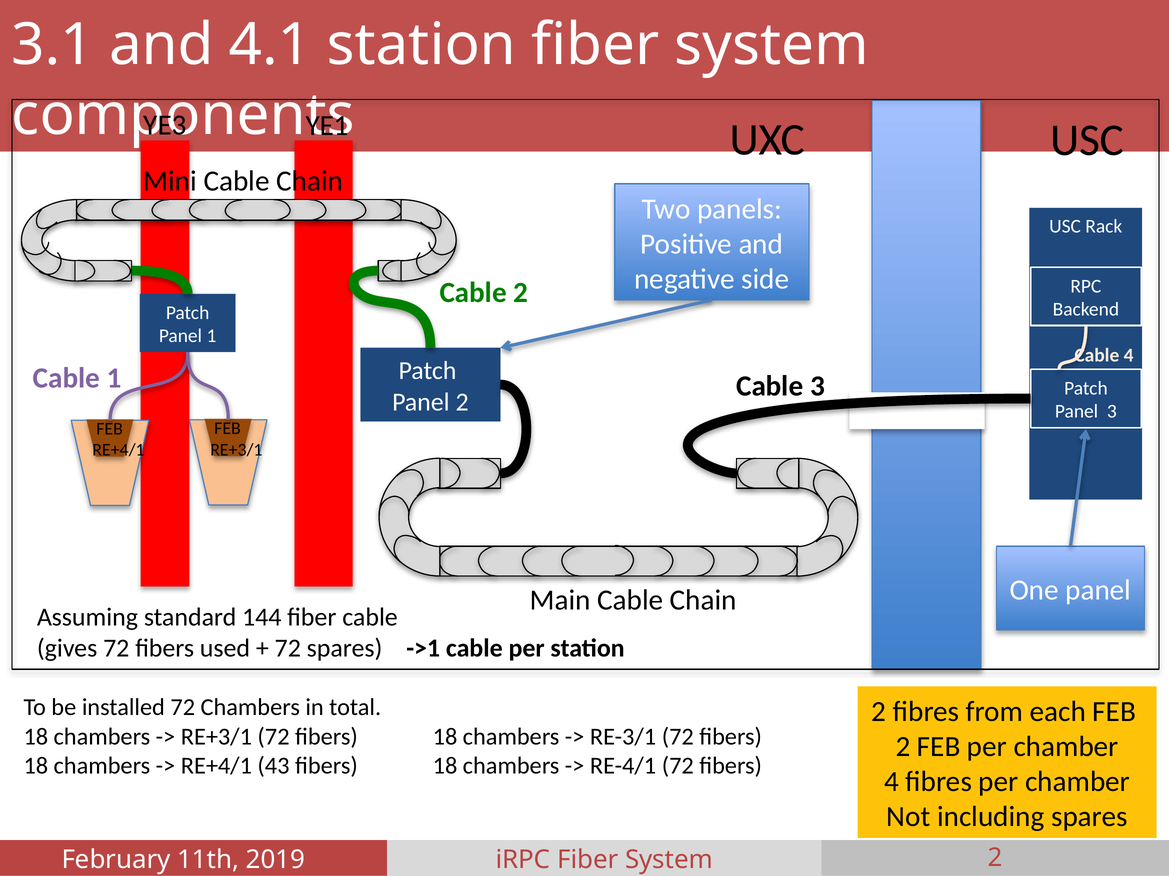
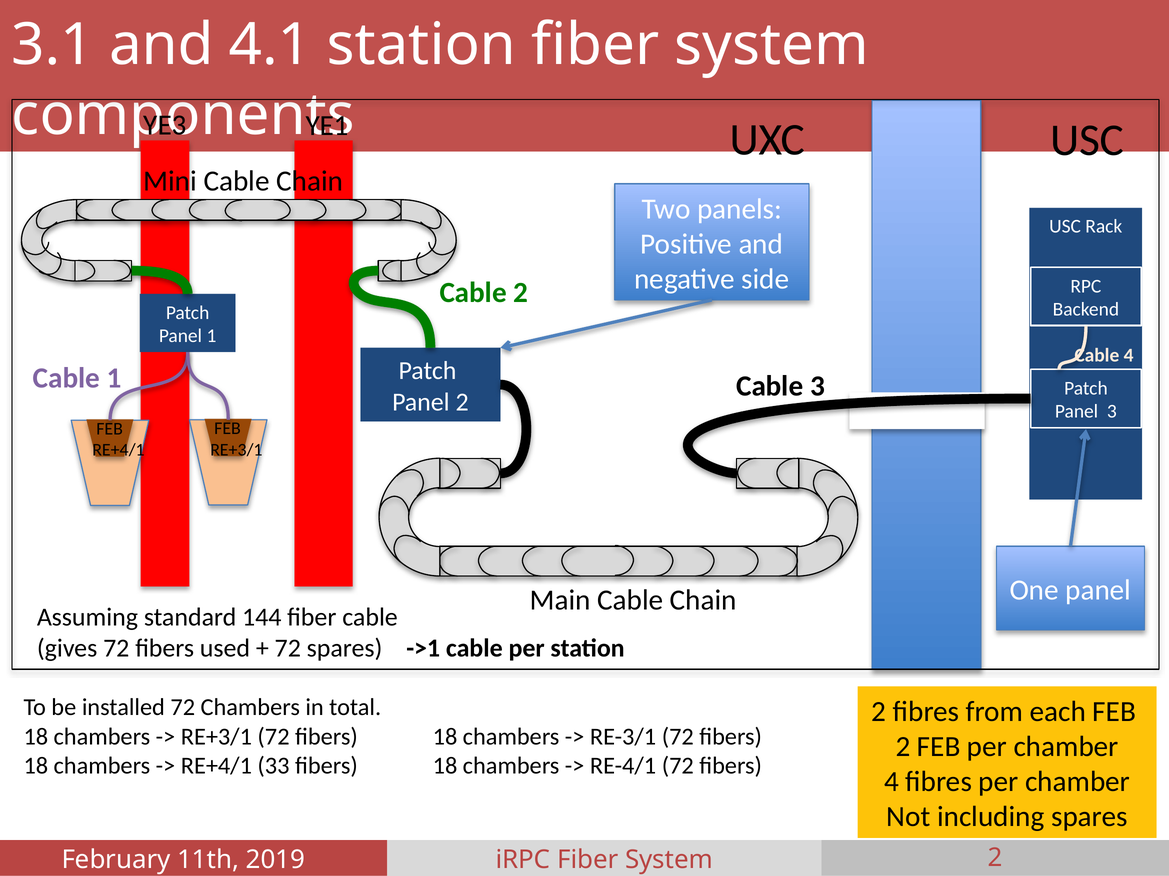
43: 43 -> 33
